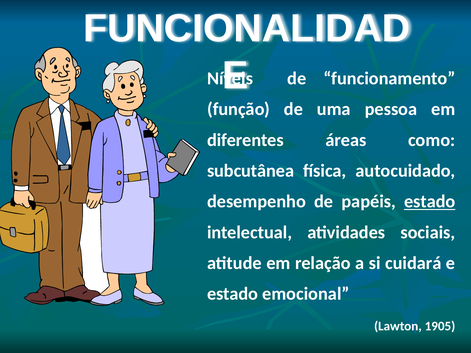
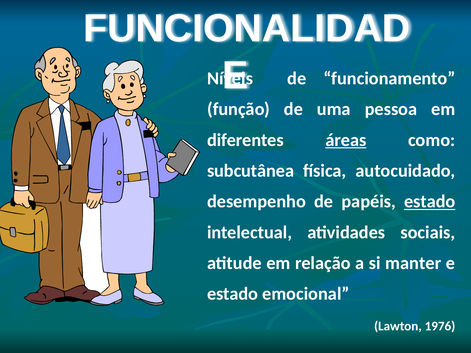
áreas underline: none -> present
cuidará: cuidará -> manter
1905: 1905 -> 1976
